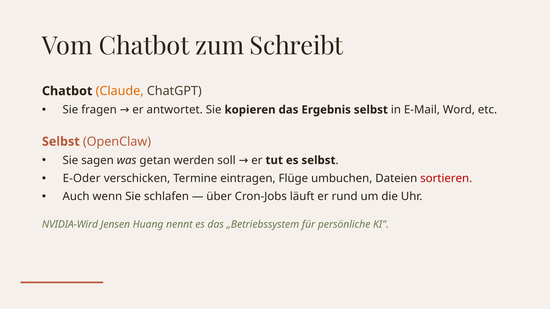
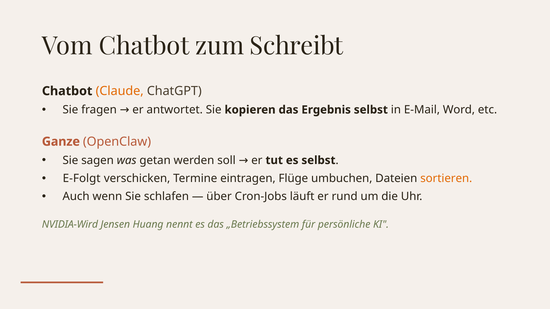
Selbst at (61, 142): Selbst -> Ganze
E-Oder: E-Oder -> E-Folgt
sortieren colour: red -> orange
